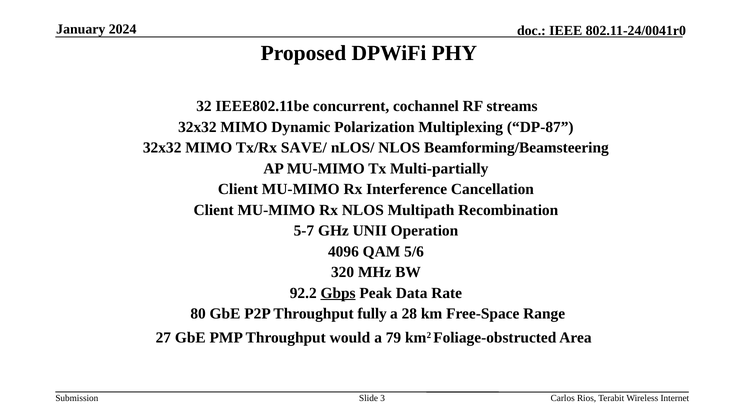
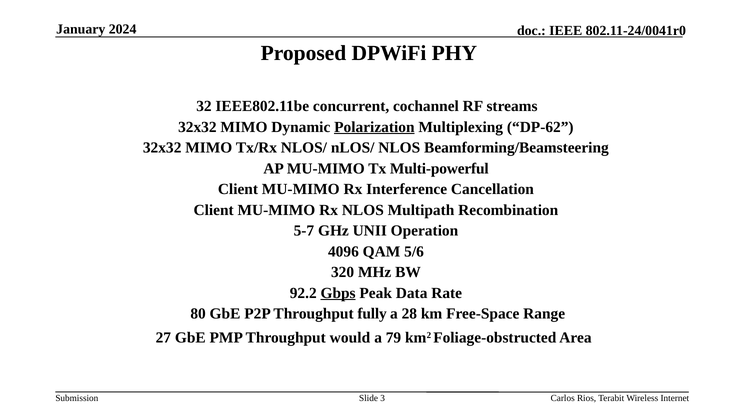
Polarization underline: none -> present
DP-87: DP-87 -> DP-62
Tx/Rx SAVE/: SAVE/ -> NLOS/
Multi-partially: Multi-partially -> Multi-powerful
